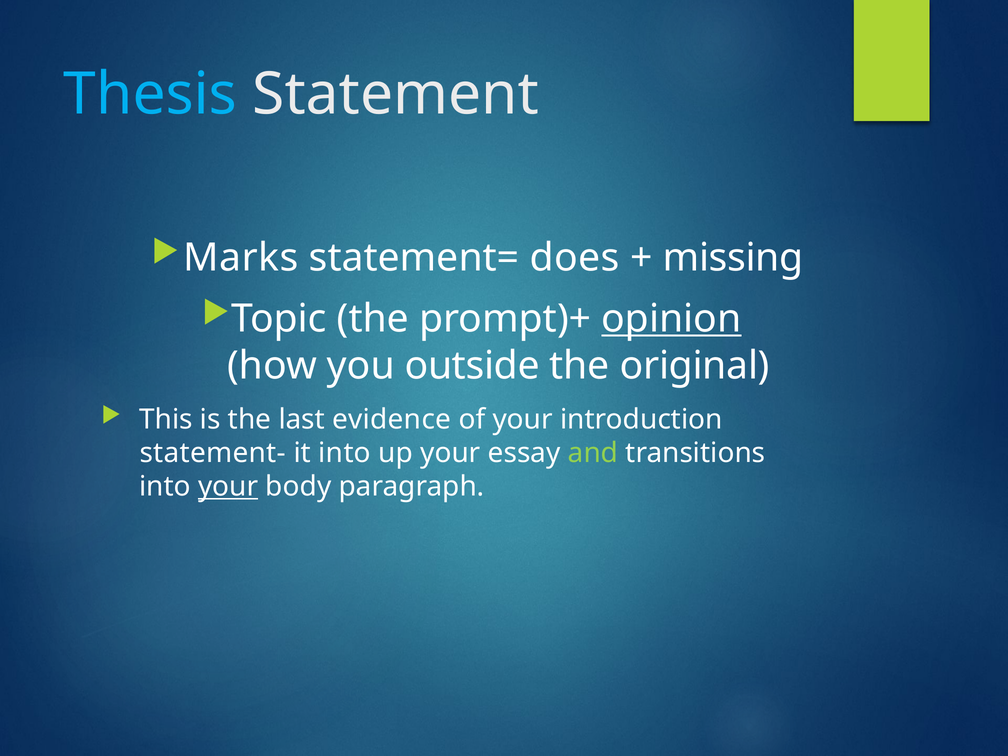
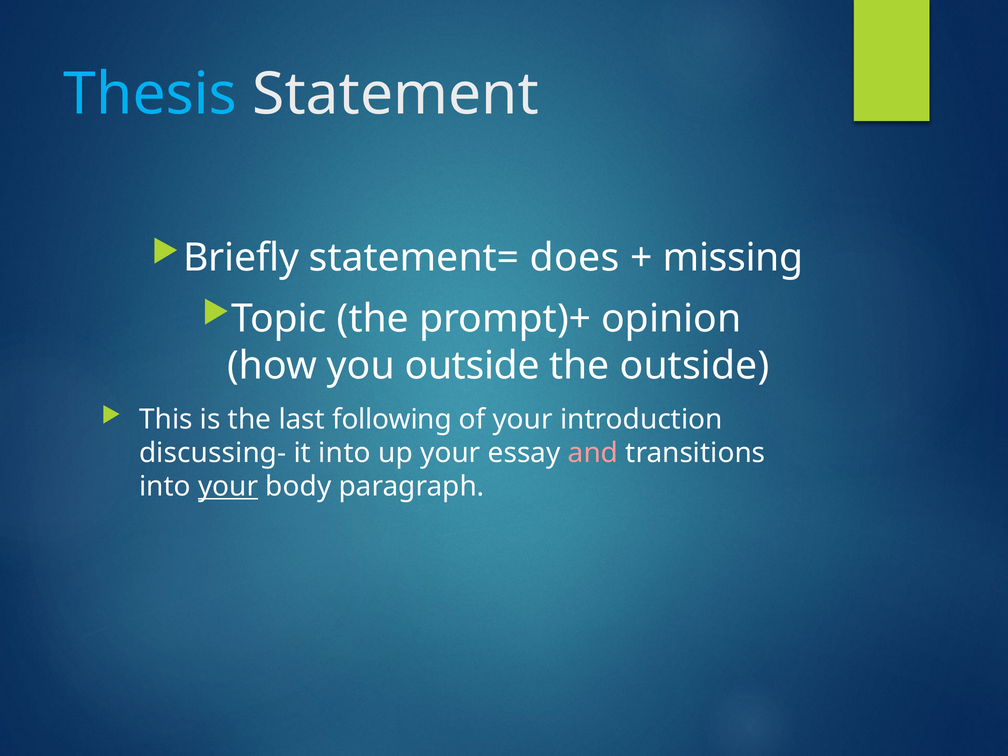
Marks: Marks -> Briefly
opinion underline: present -> none
the original: original -> outside
evidence: evidence -> following
statement-: statement- -> discussing-
and colour: light green -> pink
